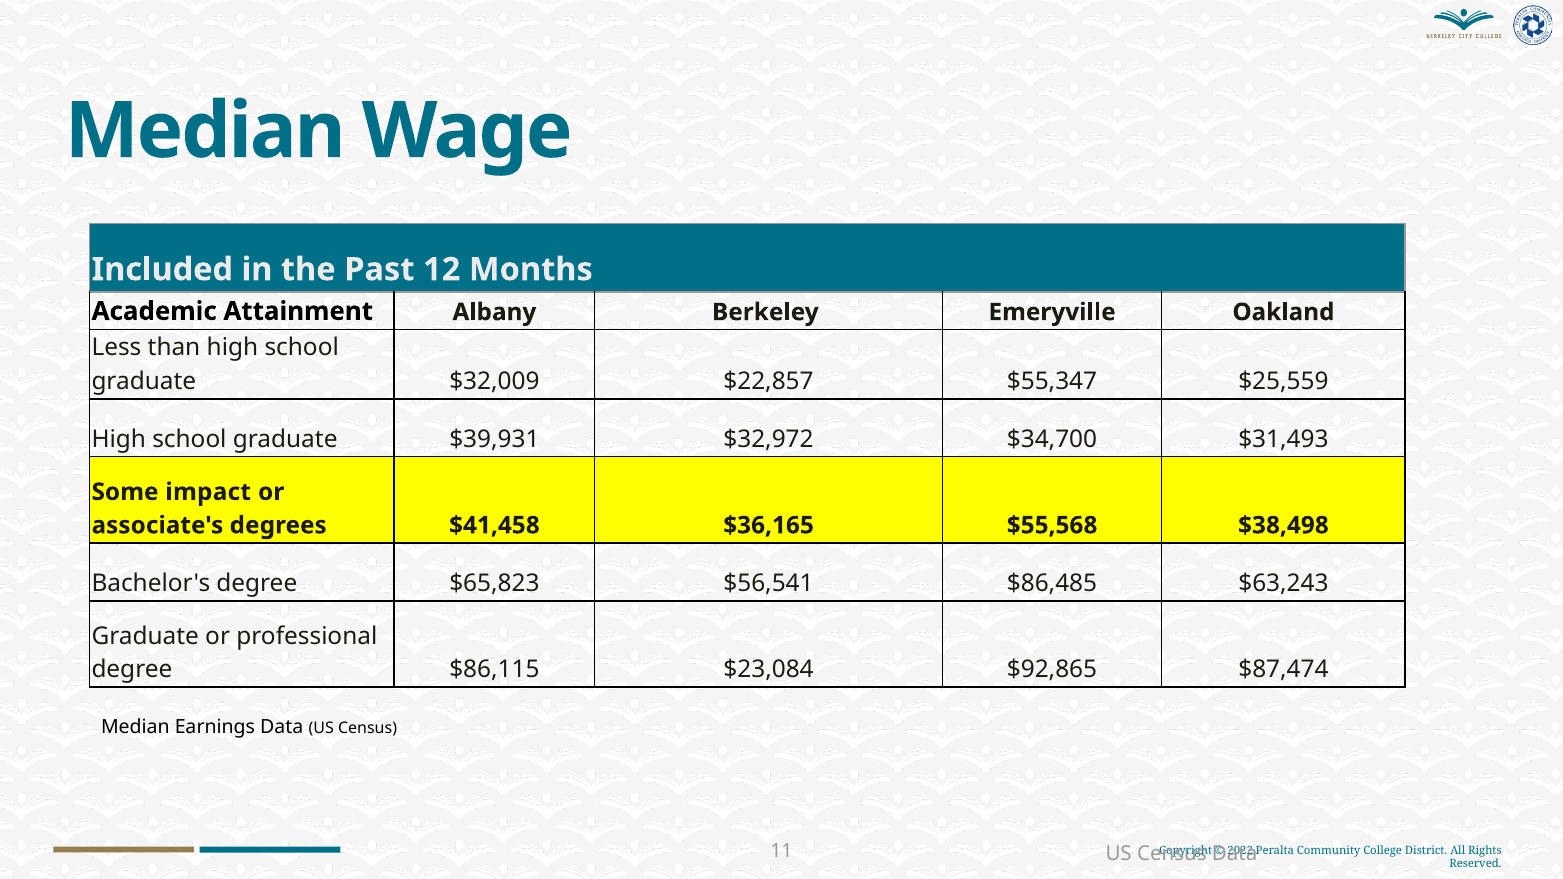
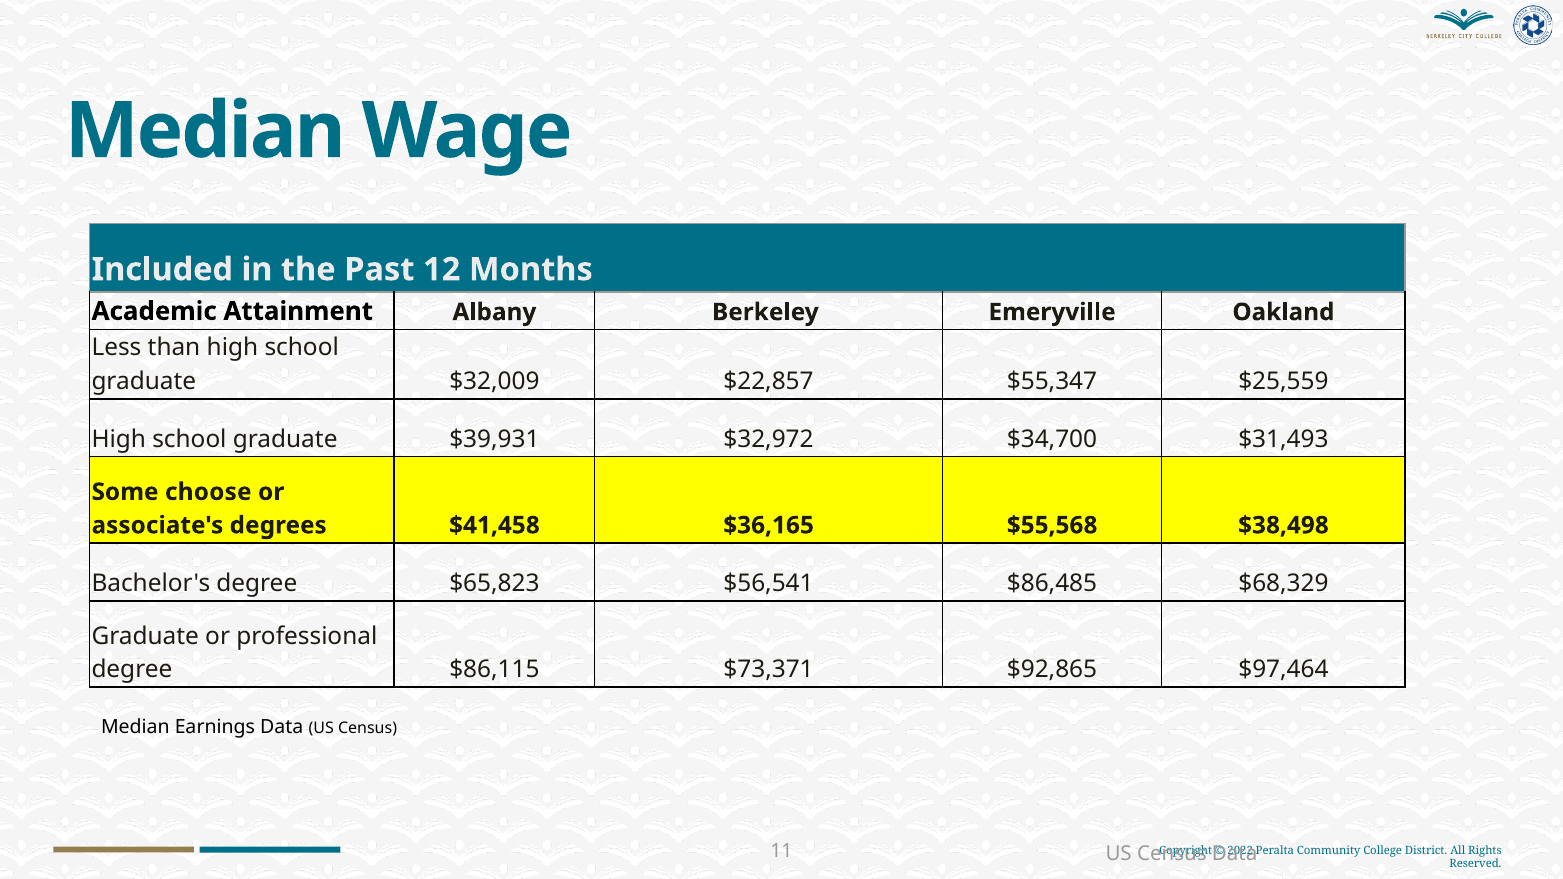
impact: impact -> choose
$63,243: $63,243 -> $68,329
$23,084: $23,084 -> $73,371
$87,474: $87,474 -> $97,464
